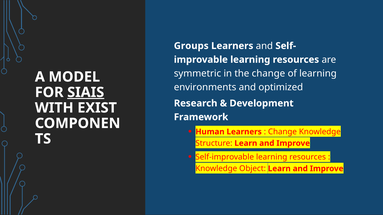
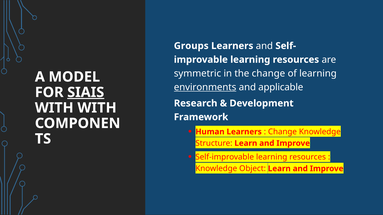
environments underline: none -> present
optimized: optimized -> applicable
WITH EXIST: EXIST -> WITH
